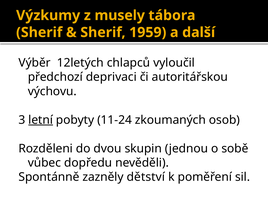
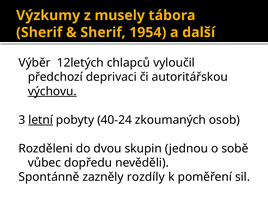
1959: 1959 -> 1954
výchovu underline: none -> present
11-24: 11-24 -> 40-24
dětství: dětství -> rozdíly
